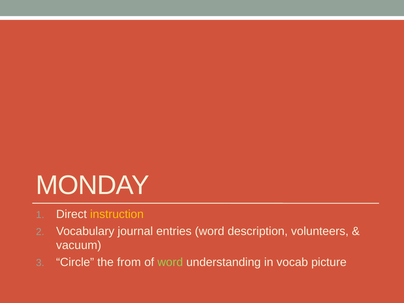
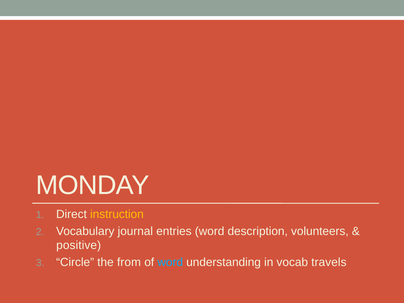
vacuum: vacuum -> positive
word at (170, 262) colour: light green -> light blue
picture: picture -> travels
